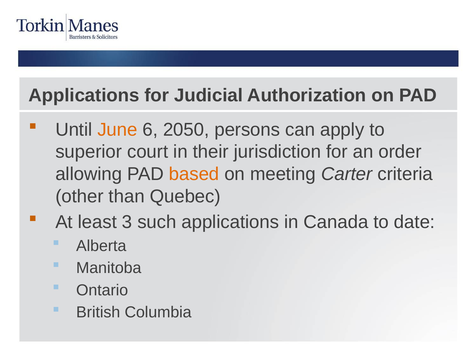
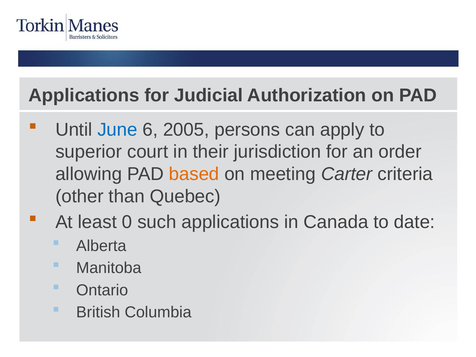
June colour: orange -> blue
2050: 2050 -> 2005
3: 3 -> 0
